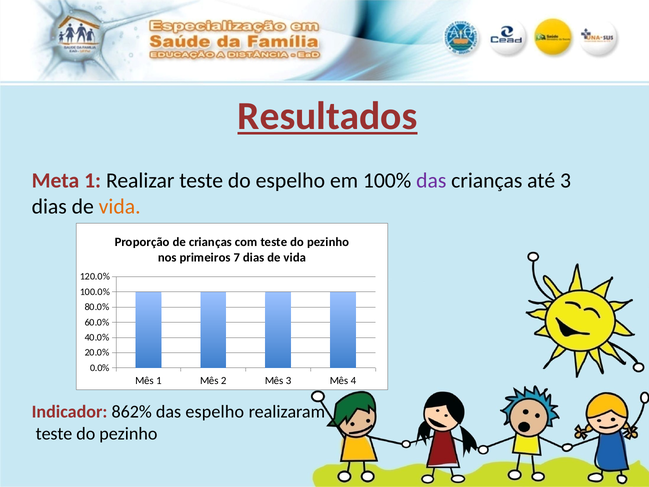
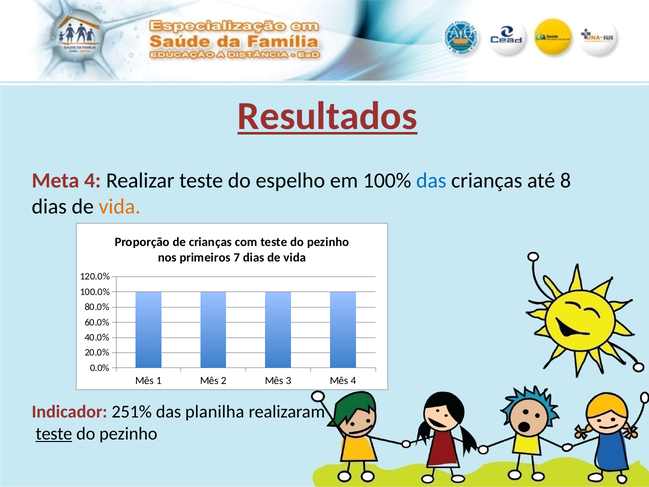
Meta 1: 1 -> 4
das at (431, 181) colour: purple -> blue
até 3: 3 -> 8
862%: 862% -> 251%
das espelho: espelho -> planilha
teste at (54, 433) underline: none -> present
